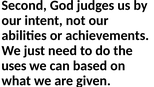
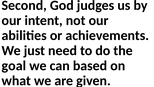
uses: uses -> goal
